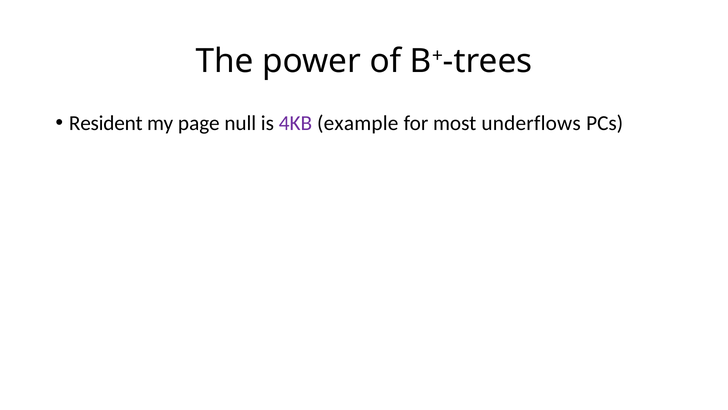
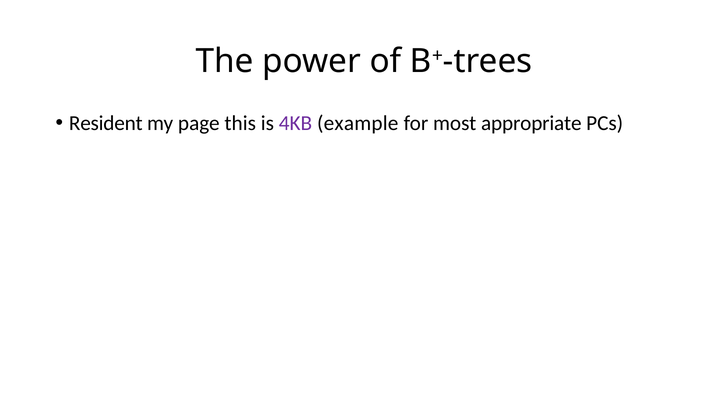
null: null -> this
underflows: underflows -> appropriate
